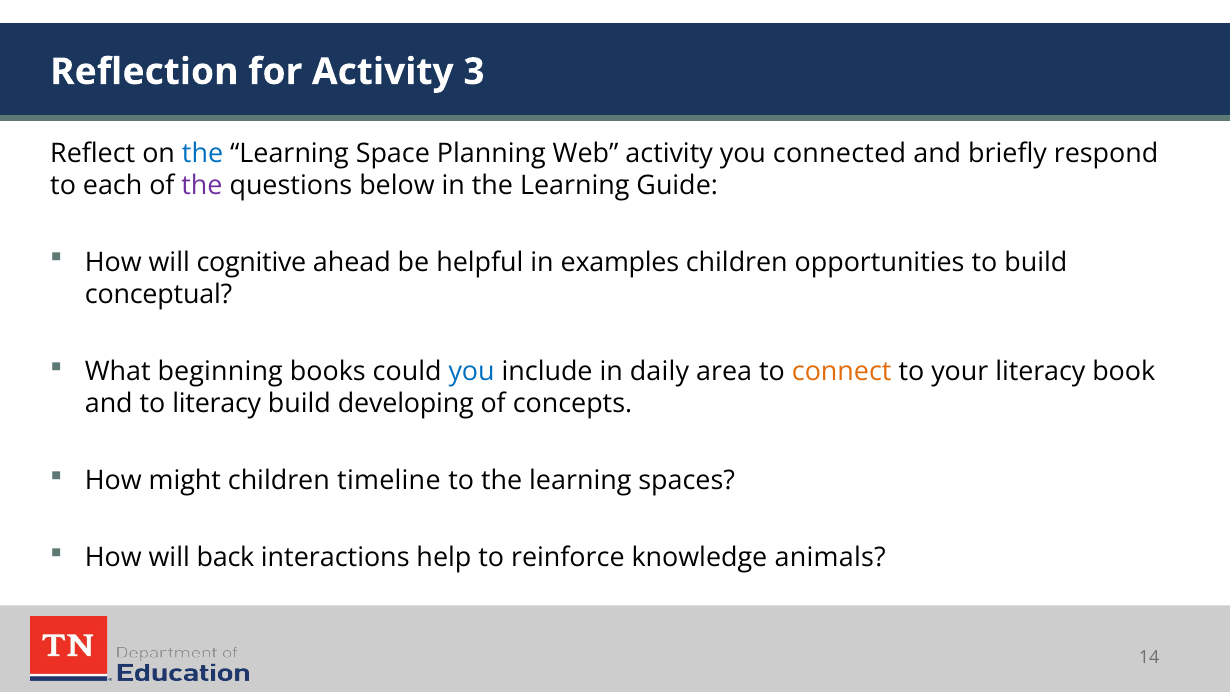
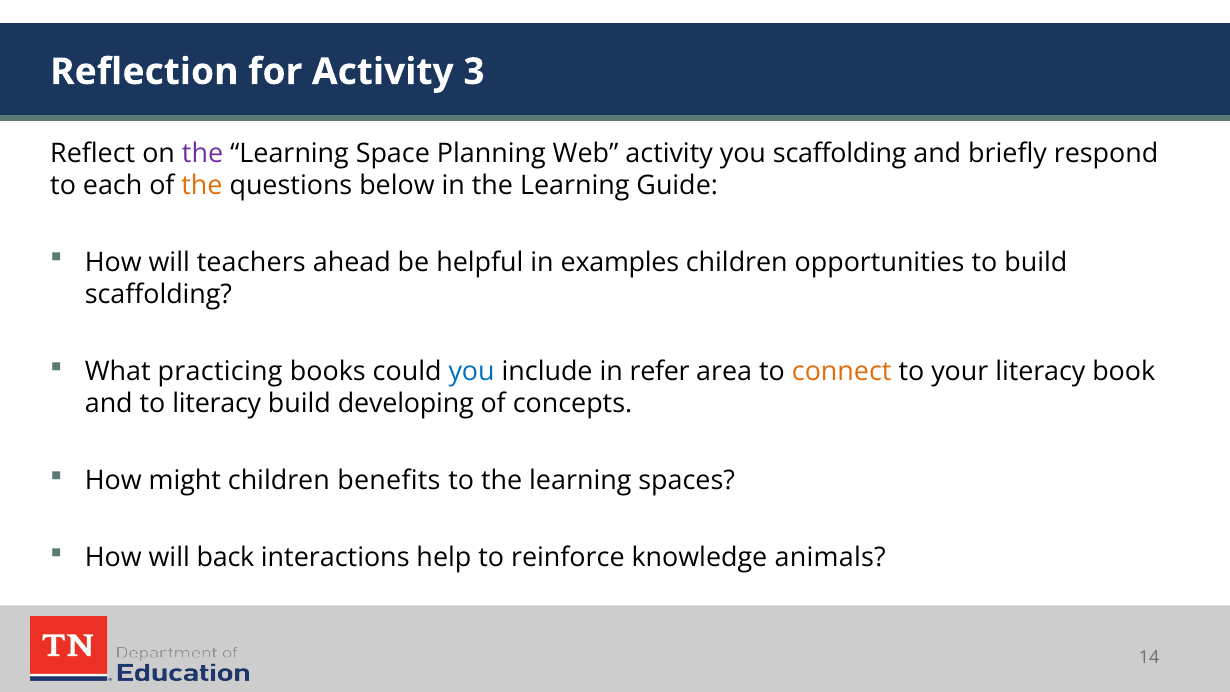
the at (203, 153) colour: blue -> purple
you connected: connected -> scaffolding
the at (202, 186) colour: purple -> orange
cognitive: cognitive -> teachers
conceptual at (159, 295): conceptual -> scaffolding
beginning: beginning -> practicing
daily: daily -> refer
timeline: timeline -> benefits
